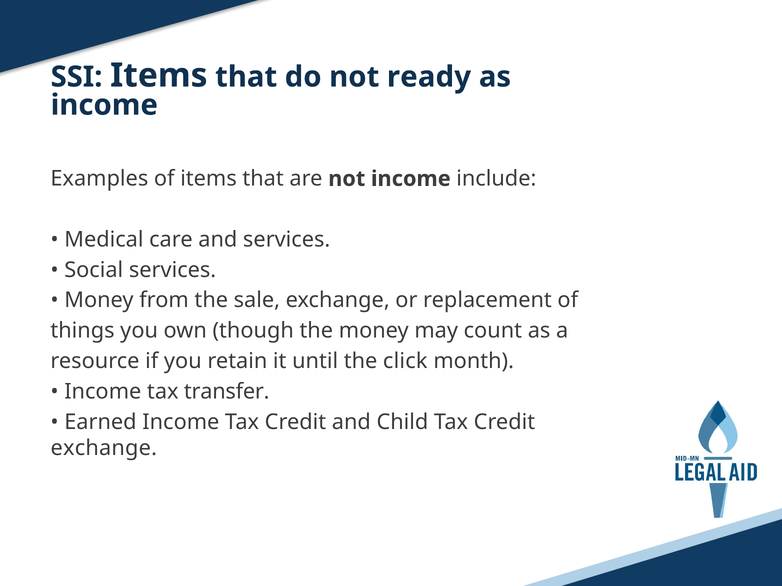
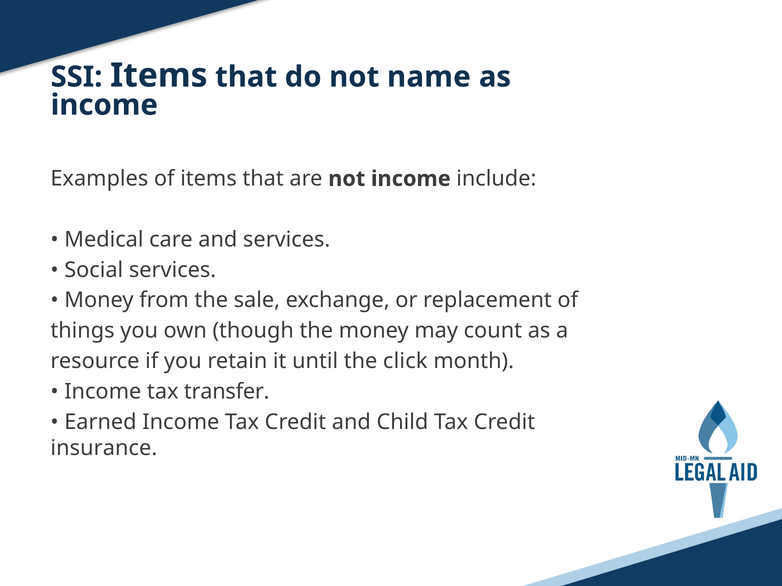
ready: ready -> name
exchange at (104, 448): exchange -> insurance
